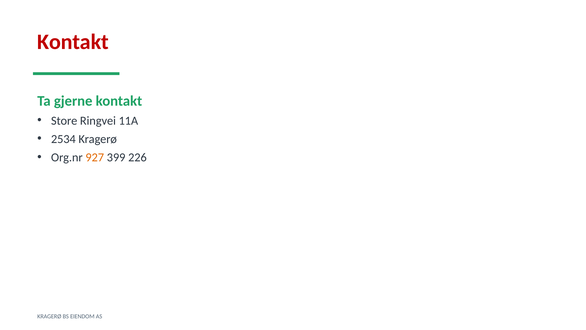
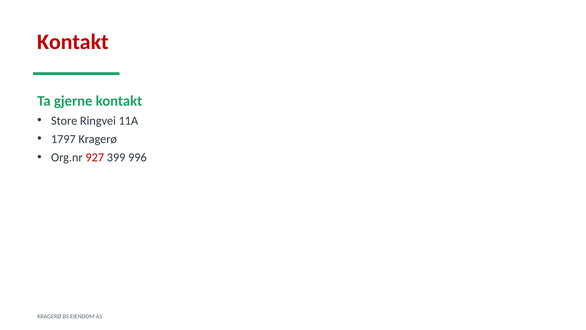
2534: 2534 -> 1797
927 colour: orange -> red
226: 226 -> 996
